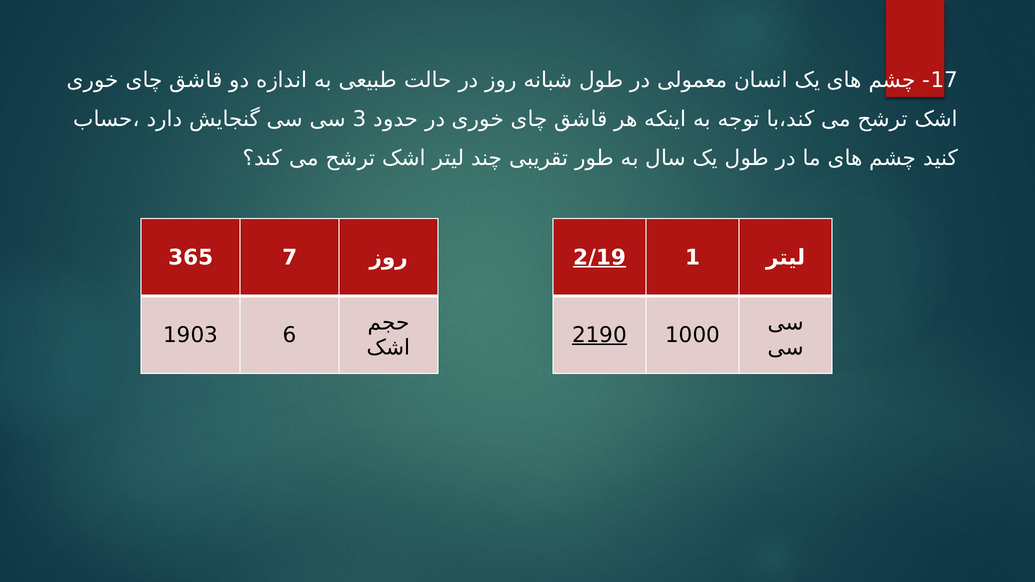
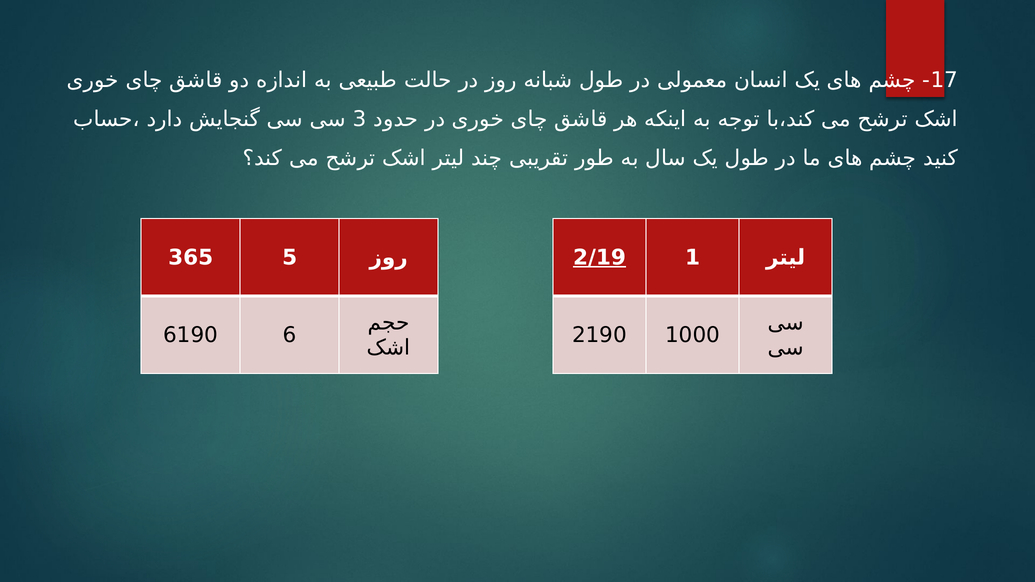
7: 7 -> 5
1903: 1903 -> 6190
2190 underline: present -> none
